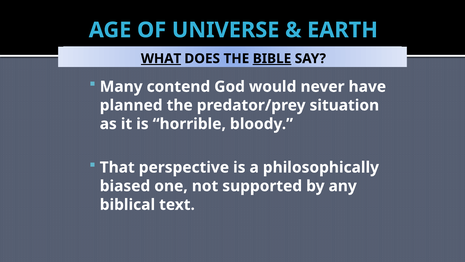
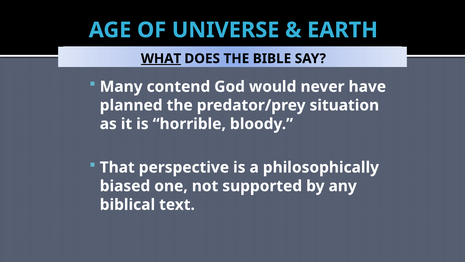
BIBLE underline: present -> none
